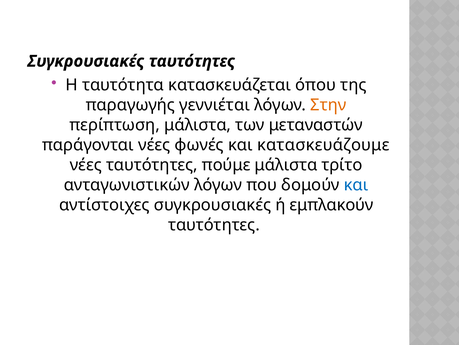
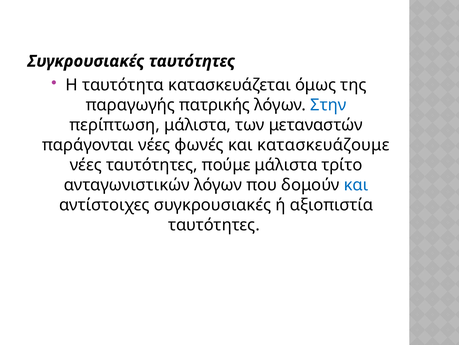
όπου: όπου -> όμως
γεννιέται: γεννιέται -> πατρικής
Στην colour: orange -> blue
εμπλακούν: εμπλακούν -> αξιοπιστία
